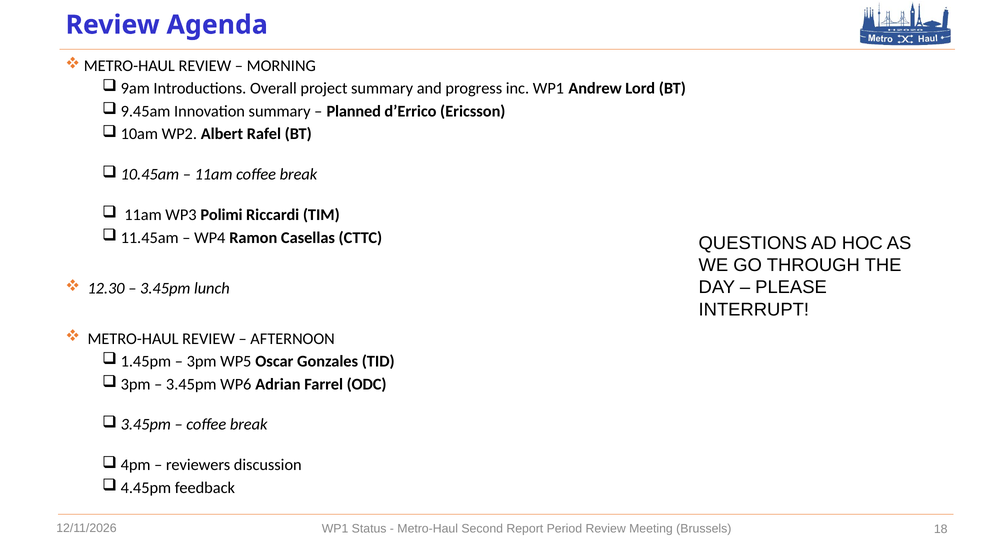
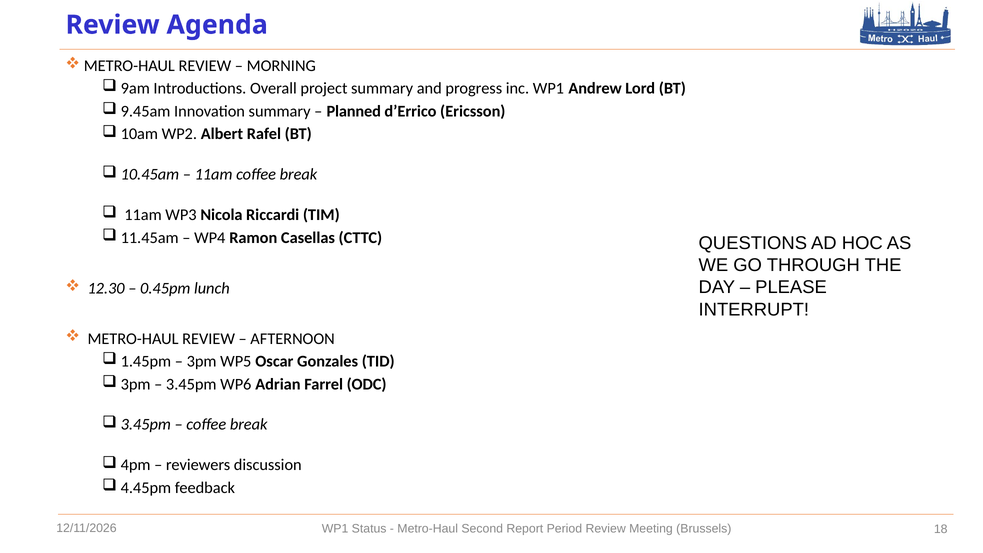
Polimi: Polimi -> Nicola
3.45pm at (165, 288): 3.45pm -> 0.45pm
